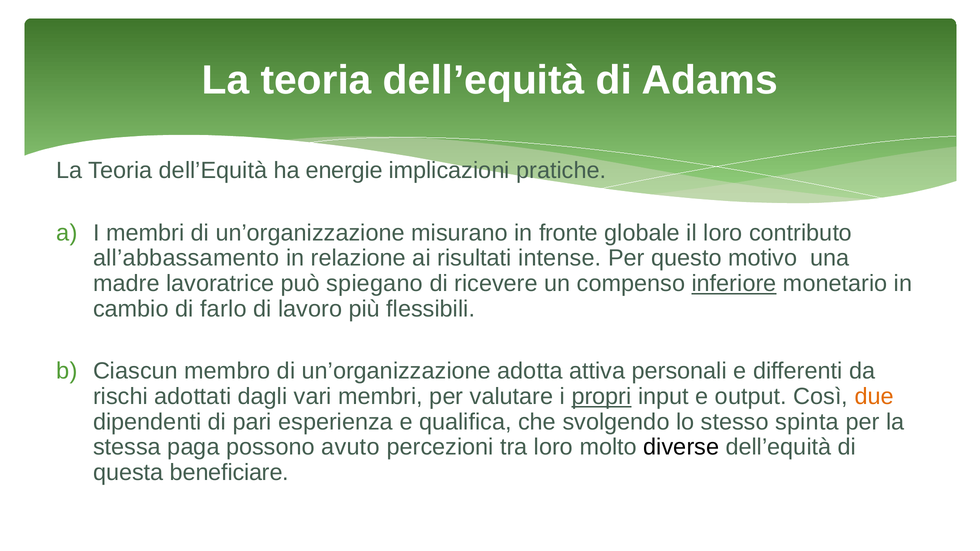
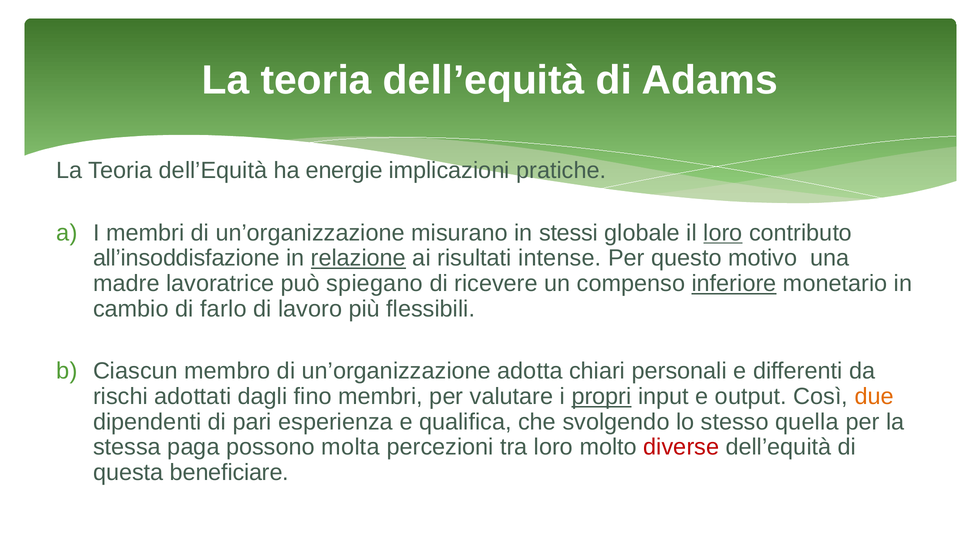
fronte: fronte -> stessi
loro at (723, 233) underline: none -> present
all’abbassamento: all’abbassamento -> all’insoddisfazione
relazione underline: none -> present
attiva: attiva -> chiari
vari: vari -> fino
spinta: spinta -> quella
avuto: avuto -> molta
diverse colour: black -> red
